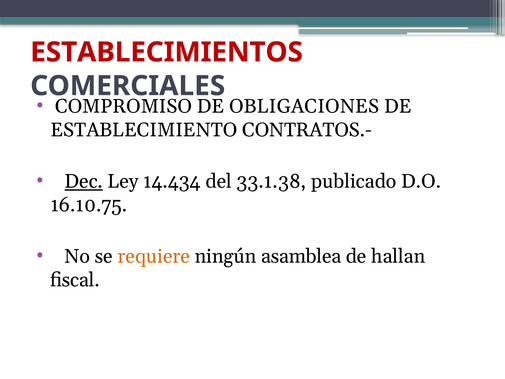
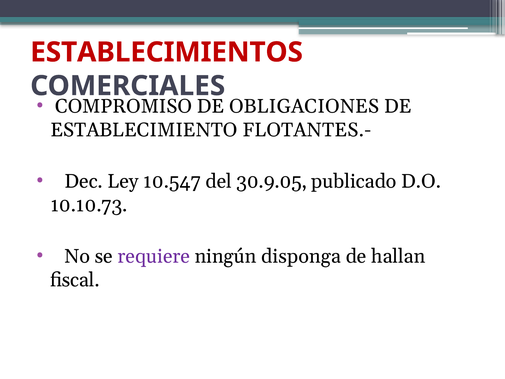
CONTRATOS.-: CONTRATOS.- -> FLOTANTES.-
Dec underline: present -> none
14.434: 14.434 -> 10.547
33.1.38: 33.1.38 -> 30.9.05
16.10.75: 16.10.75 -> 10.10.73
requiere colour: orange -> purple
asamblea: asamblea -> disponga
